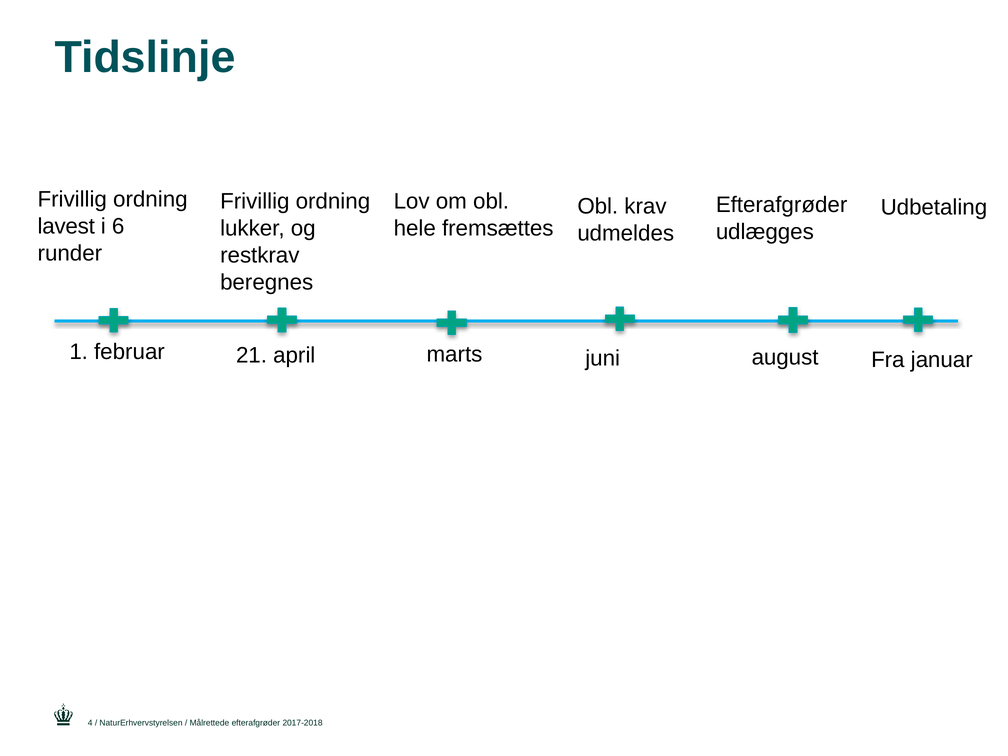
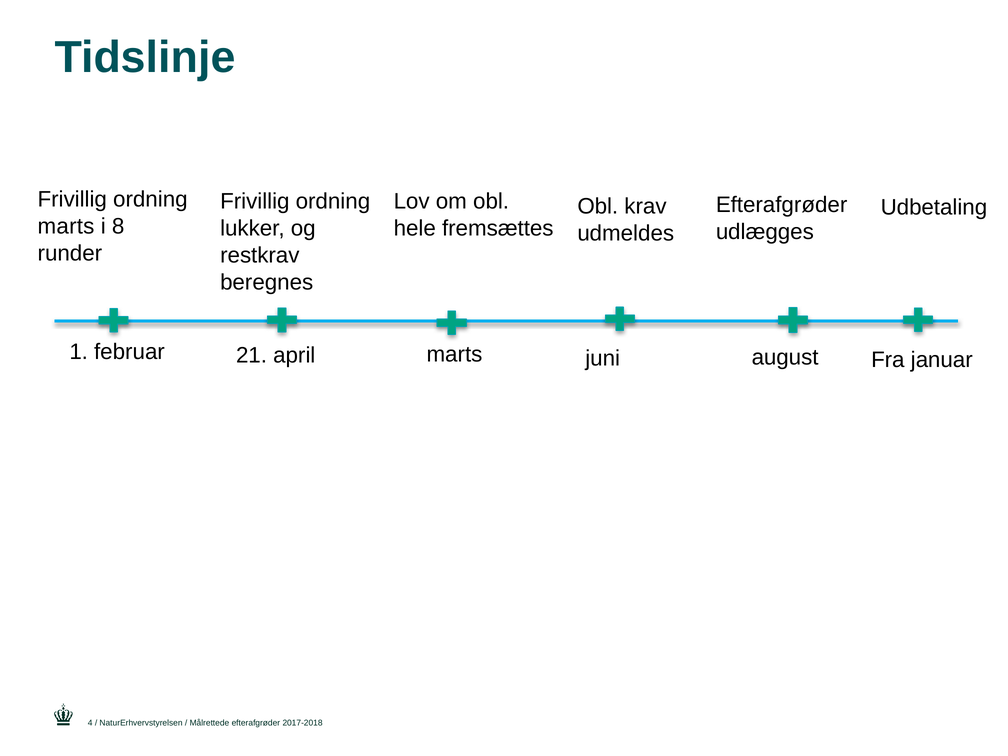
lavest at (66, 226): lavest -> marts
6: 6 -> 8
